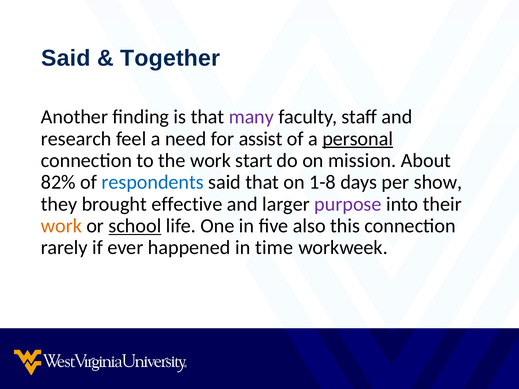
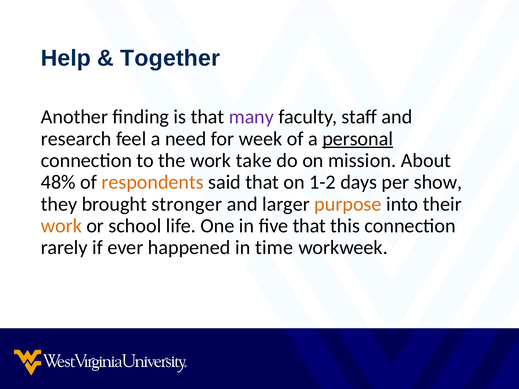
Said at (66, 58): Said -> Help
assist: assist -> week
start: start -> take
82%: 82% -> 48%
respondents colour: blue -> orange
1-8: 1-8 -> 1-2
effective: effective -> stronger
purpose colour: purple -> orange
school underline: present -> none
five also: also -> that
